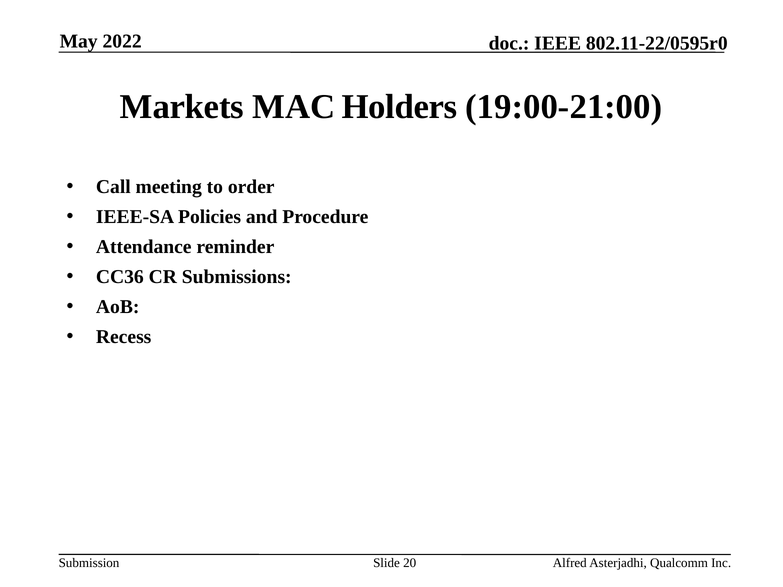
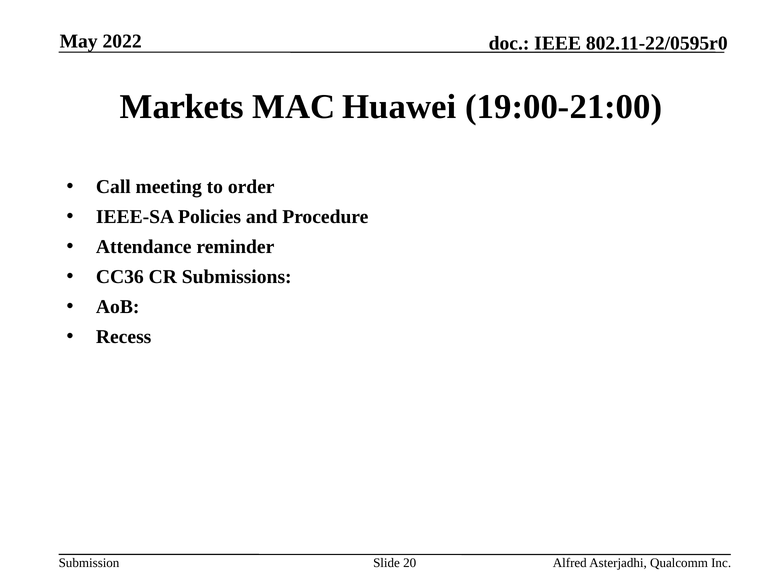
Holders: Holders -> Huawei
